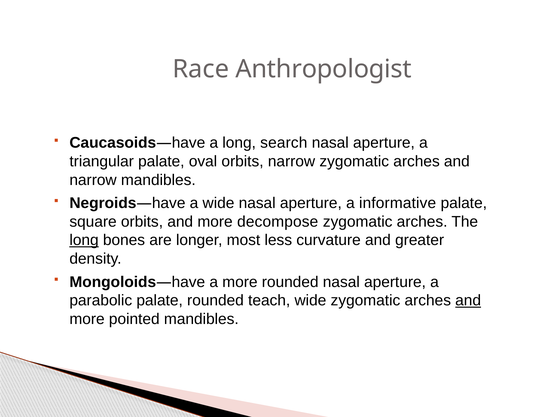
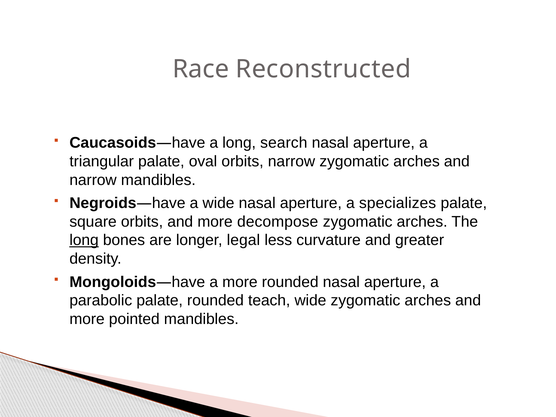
Anthropologist: Anthropologist -> Reconstructed
informative: informative -> specializes
most: most -> legal
and at (468, 300) underline: present -> none
